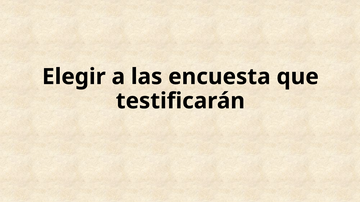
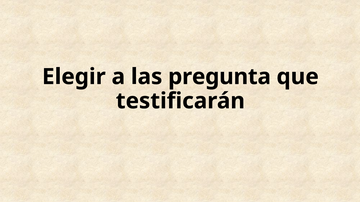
encuesta: encuesta -> pregunta
